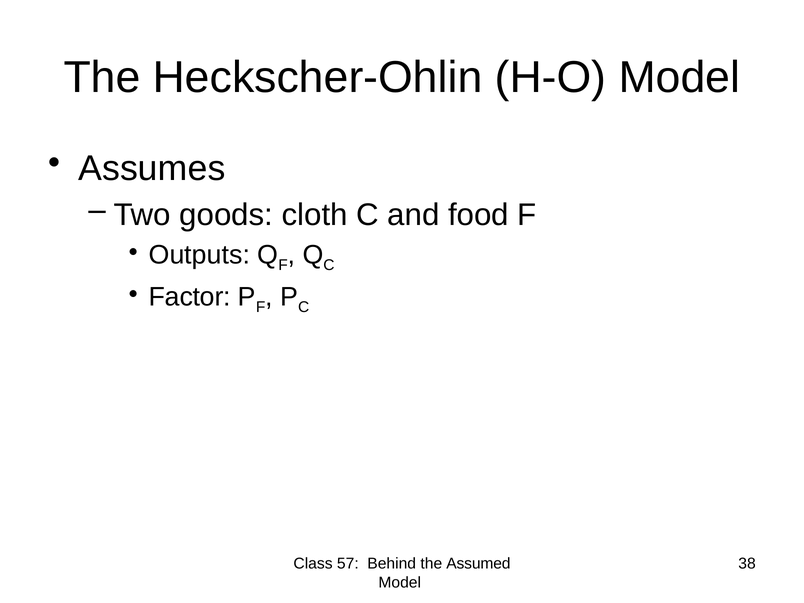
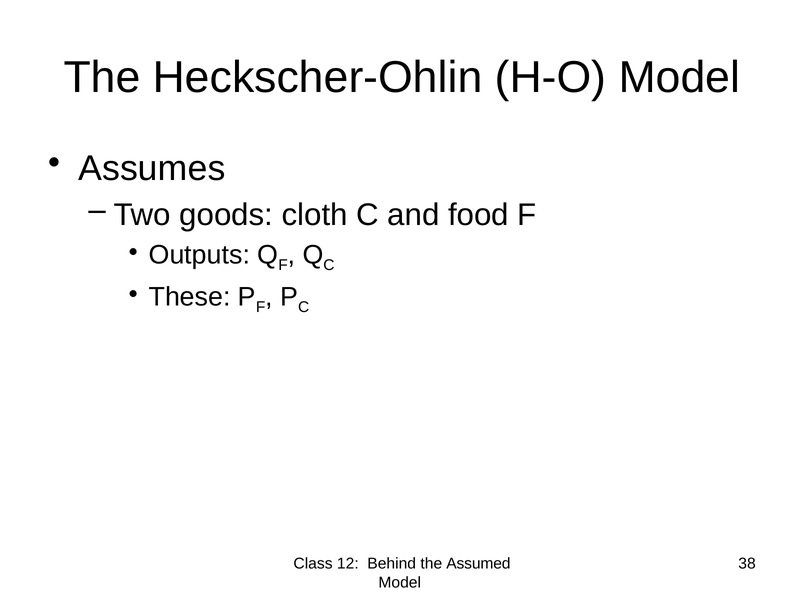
Factor: Factor -> These
57: 57 -> 12
